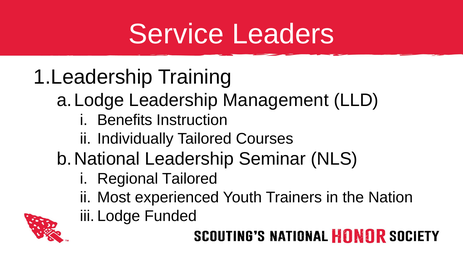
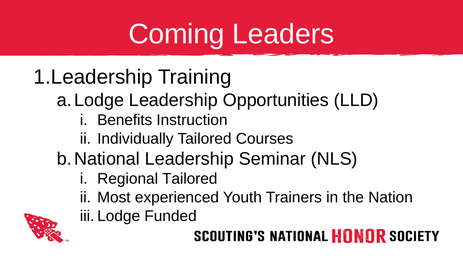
Service: Service -> Coming
Management: Management -> Opportunities
